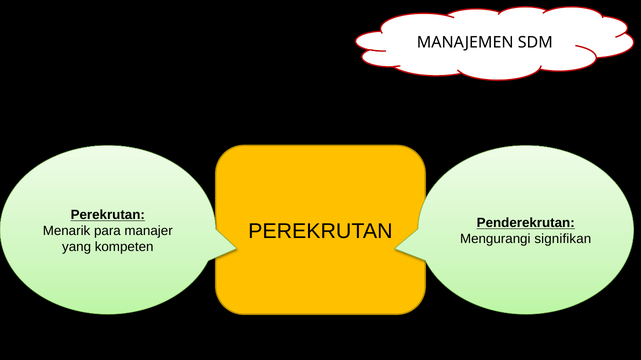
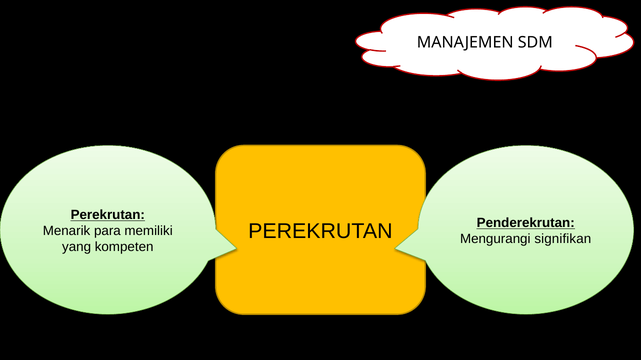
manajer: manajer -> memiliki
